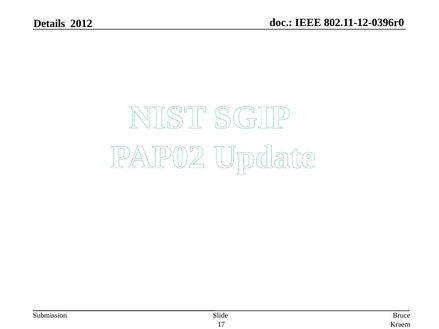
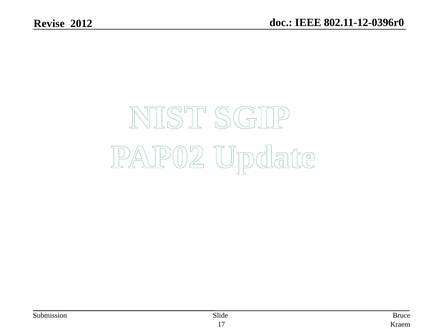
Details: Details -> Revise
